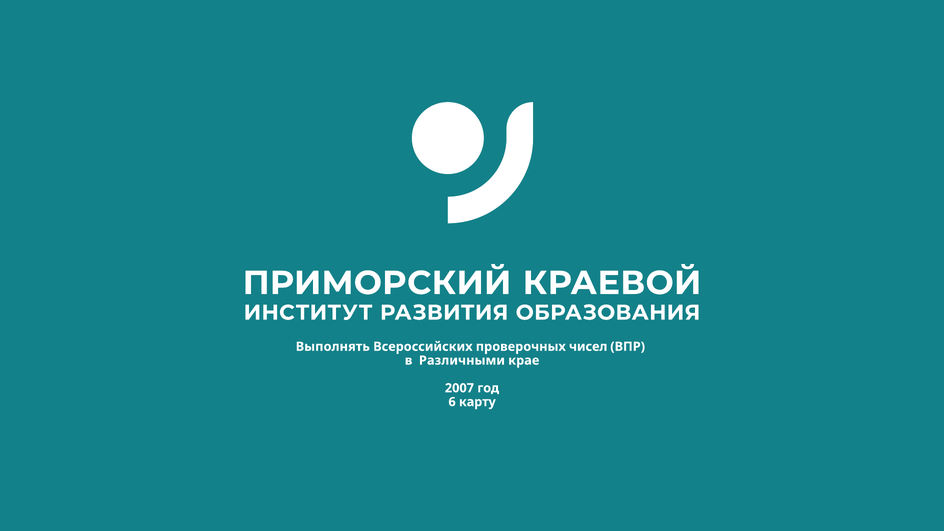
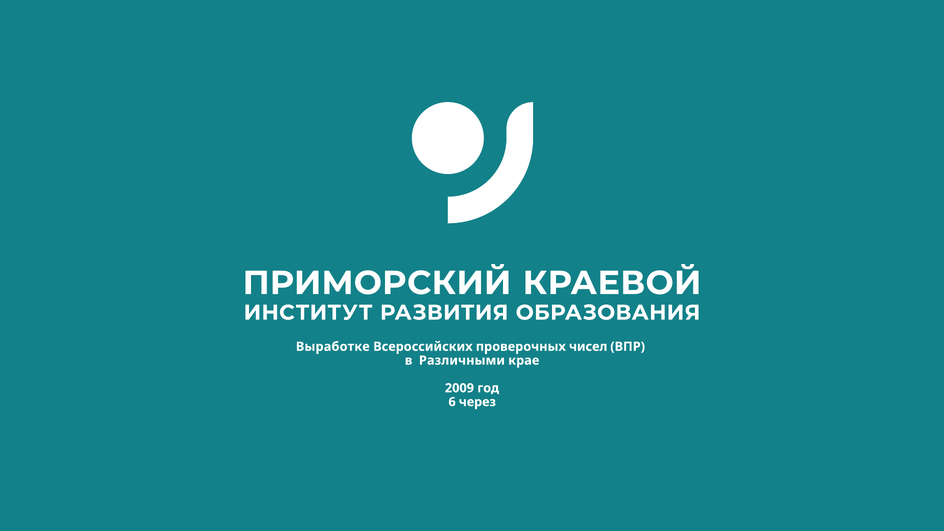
Выполнять: Выполнять -> Выработке
2007: 2007 -> 2009
карту: карту -> через
